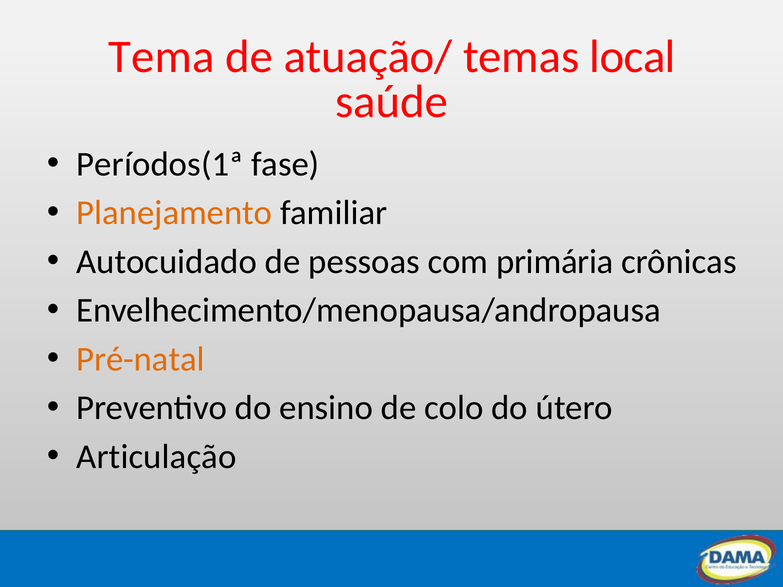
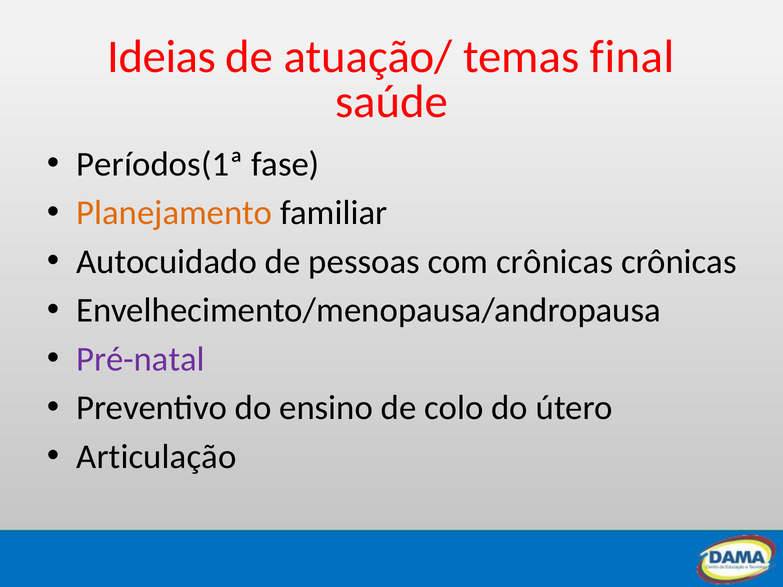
Tema: Tema -> Ideias
local: local -> final
com primária: primária -> crônicas
Pré-natal colour: orange -> purple
